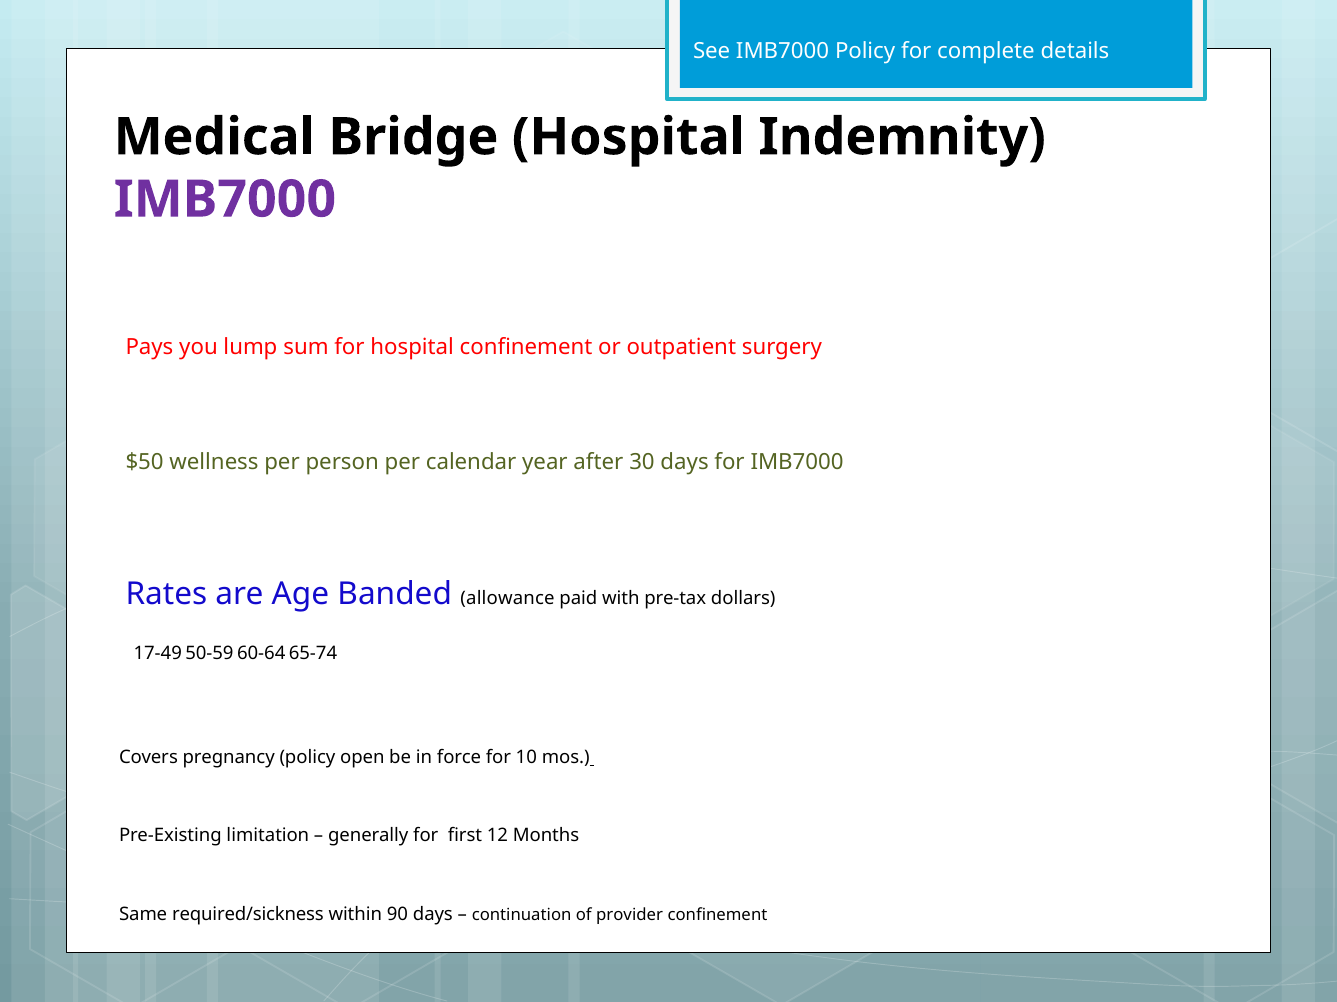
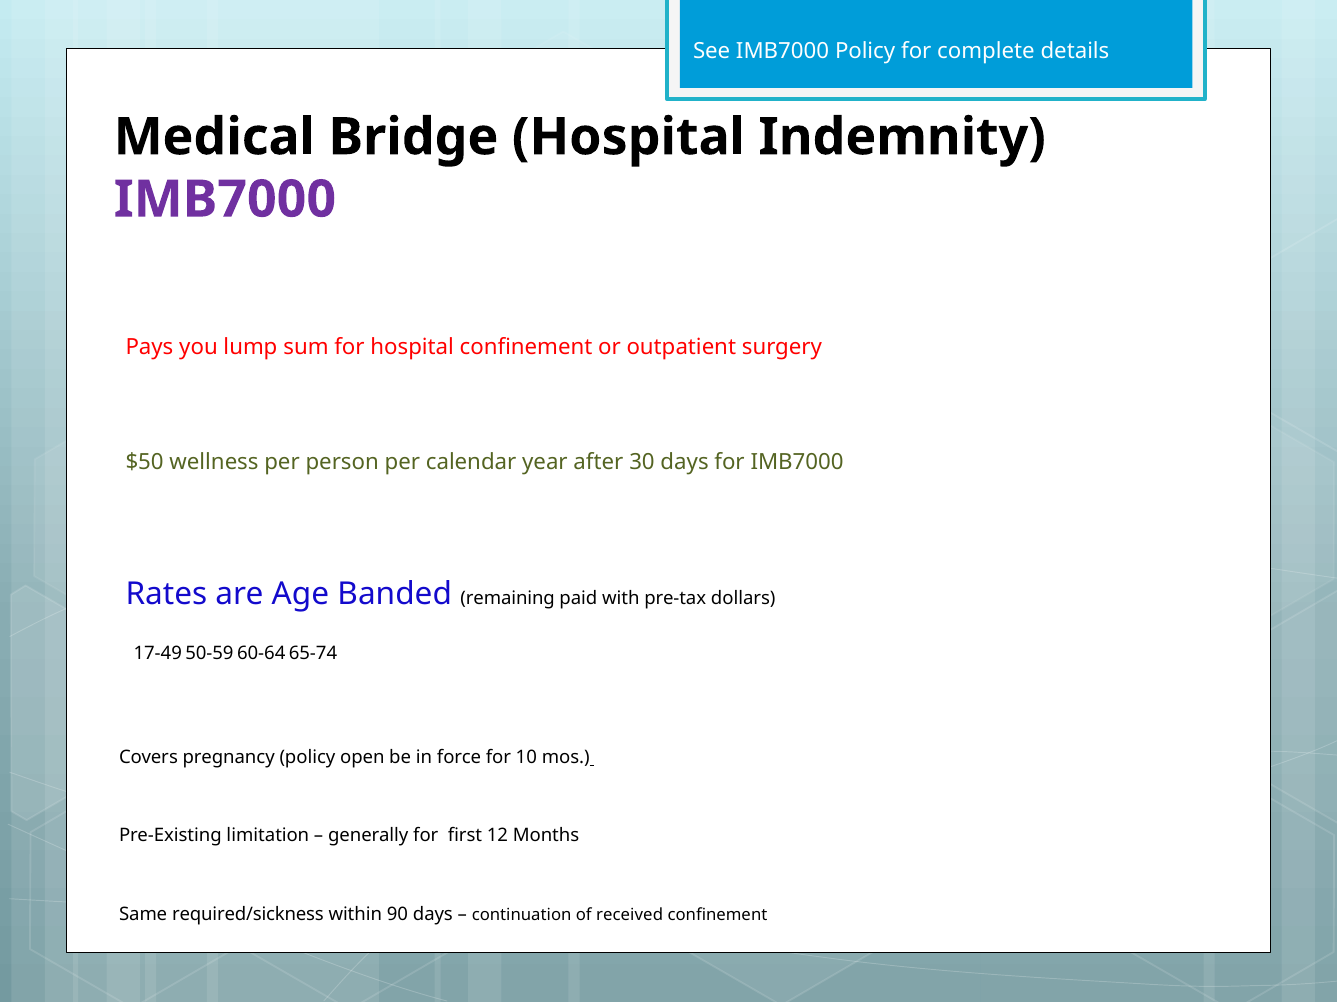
allowance: allowance -> remaining
provider: provider -> received
